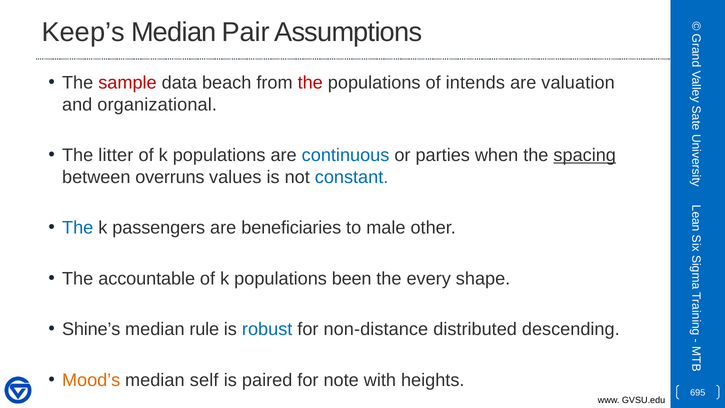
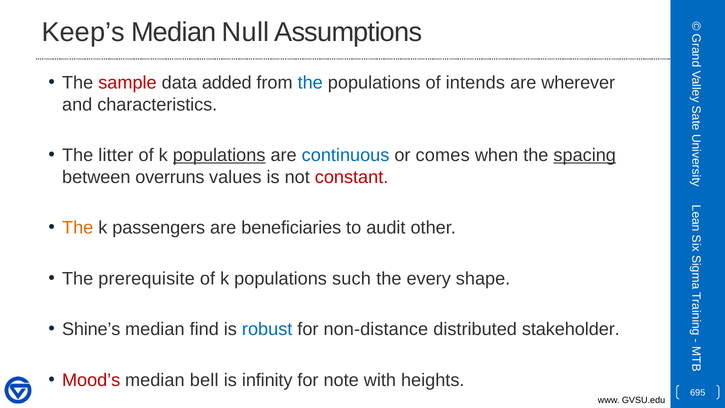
Pair: Pair -> Null
beach: beach -> added
the at (310, 83) colour: red -> blue
valuation: valuation -> wherever
organizational: organizational -> characteristics
populations at (219, 155) underline: none -> present
parties: parties -> comes
constant colour: blue -> red
The at (78, 228) colour: blue -> orange
male: male -> audit
accountable: accountable -> prerequisite
been: been -> such
rule: rule -> find
descending: descending -> stakeholder
Mood’s colour: orange -> red
self: self -> bell
paired: paired -> infinity
